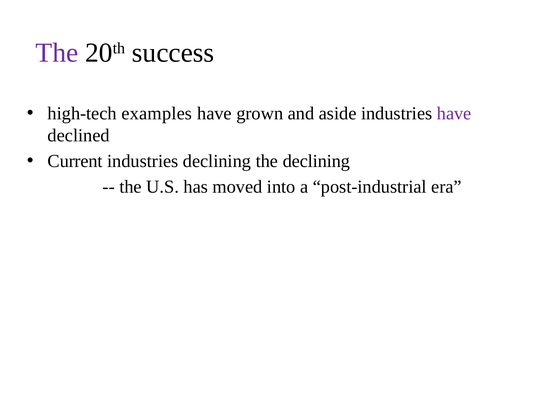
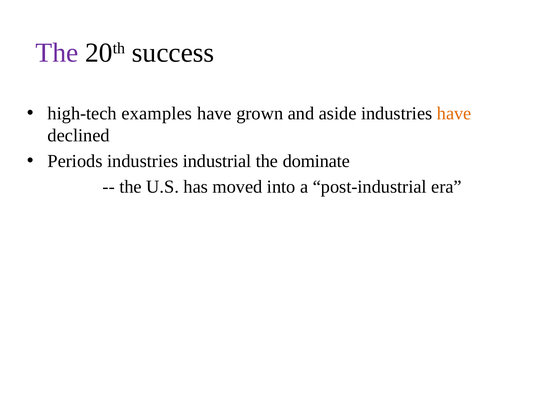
have at (454, 114) colour: purple -> orange
Current: Current -> Periods
industries declining: declining -> industrial
the declining: declining -> dominate
